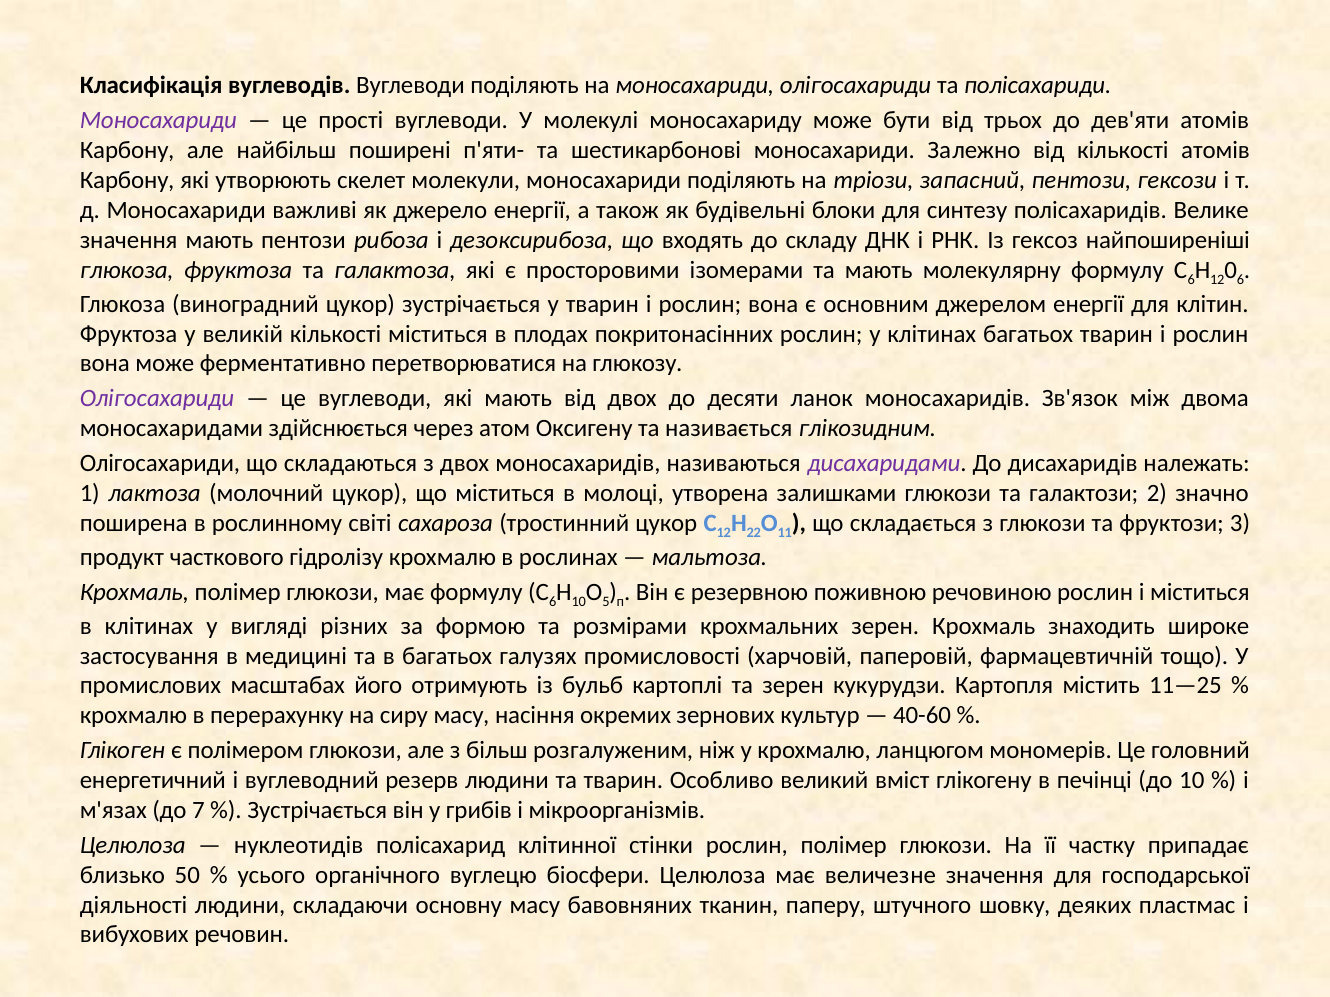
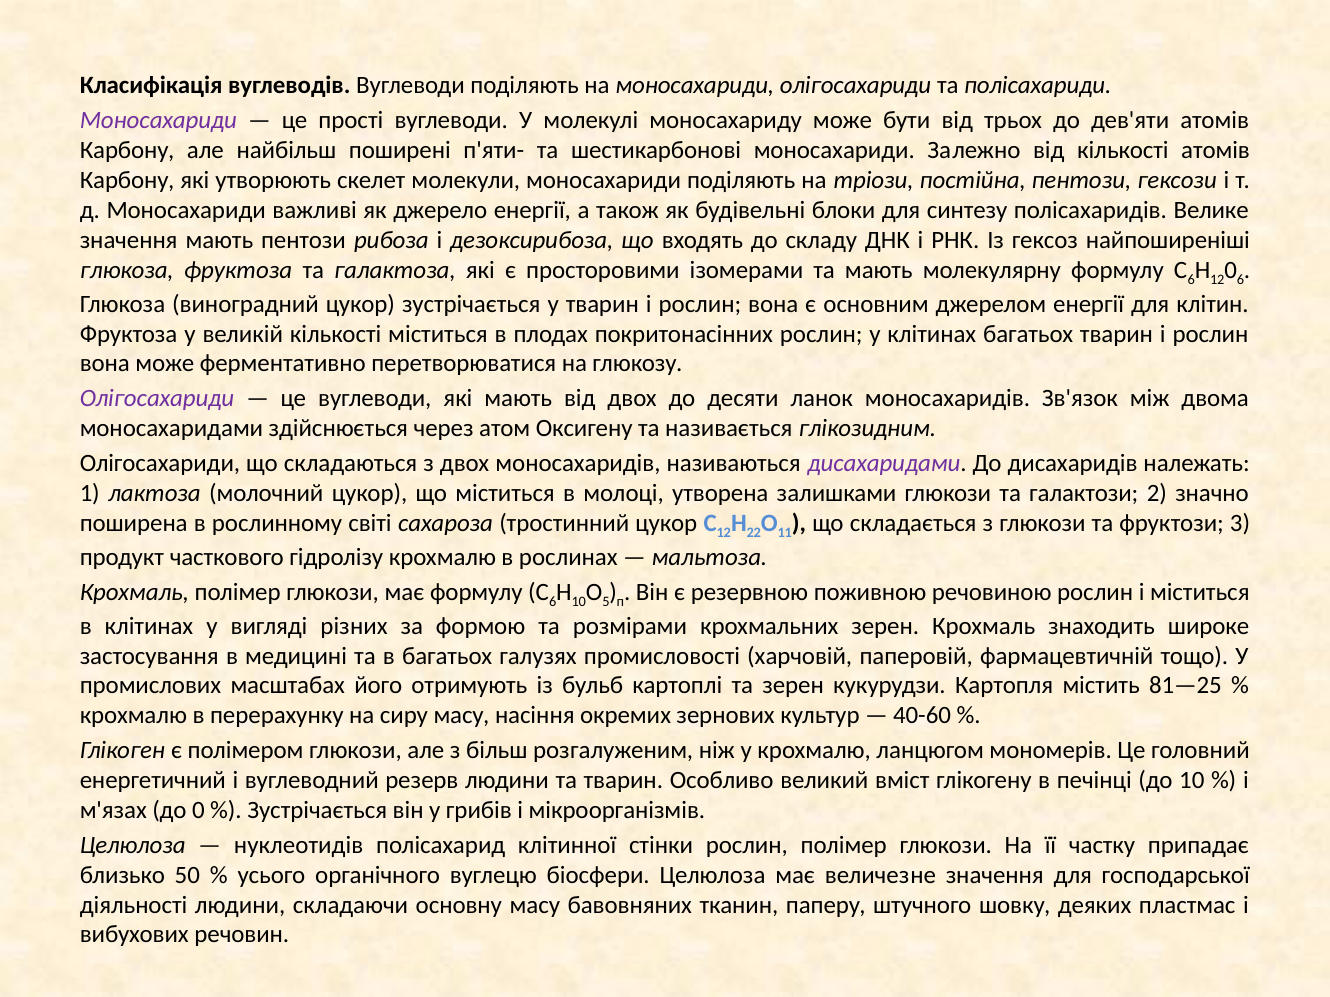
запасний: запасний -> постійна
11—25: 11—25 -> 81—25
до 7: 7 -> 0
